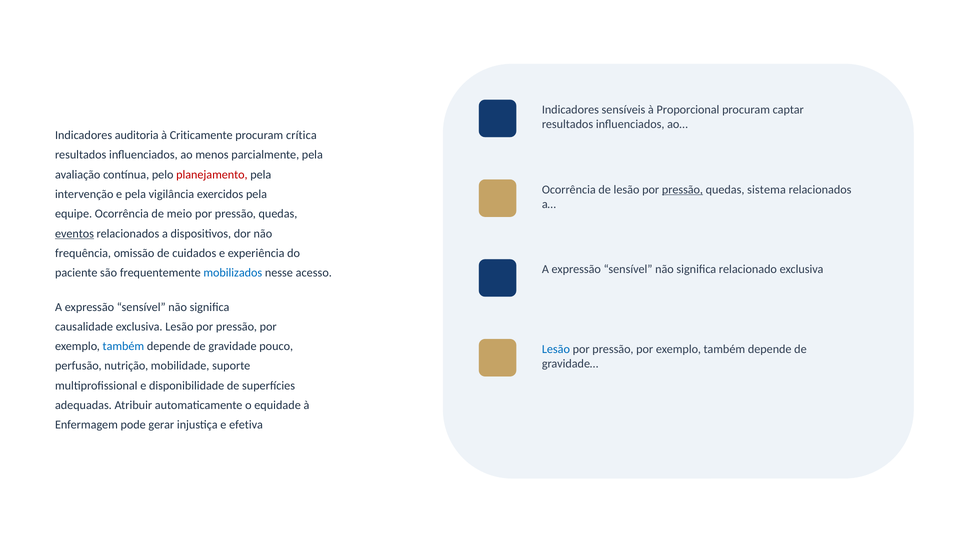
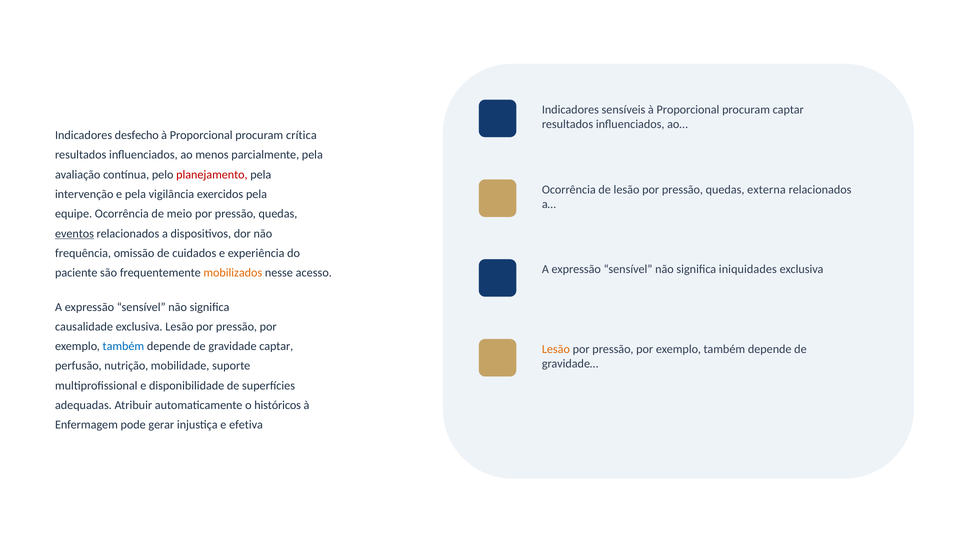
auditoria: auditoria -> desfecho
Criticamente at (201, 135): Criticamente -> Proporcional
pressão at (682, 190) underline: present -> none
sistema: sistema -> externa
relacionado: relacionado -> iniquidades
mobilizados colour: blue -> orange
gravidade pouco: pouco -> captar
Lesão at (556, 349) colour: blue -> orange
equidade: equidade -> históricos
